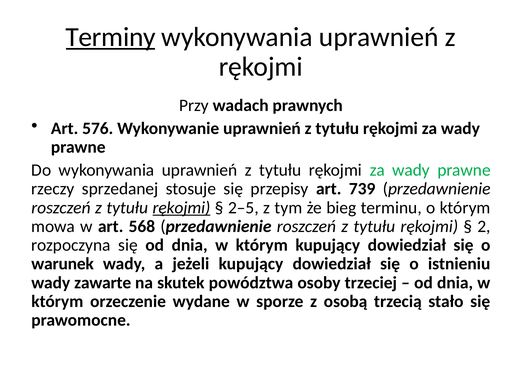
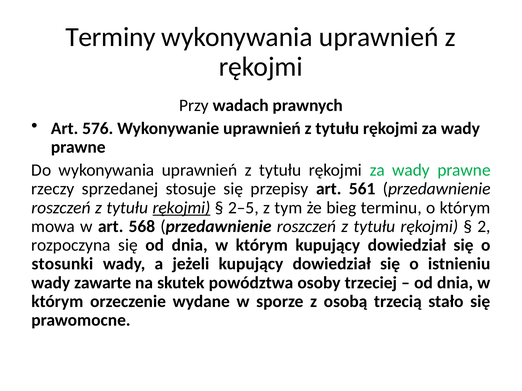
Terminy underline: present -> none
739: 739 -> 561
warunek: warunek -> stosunki
